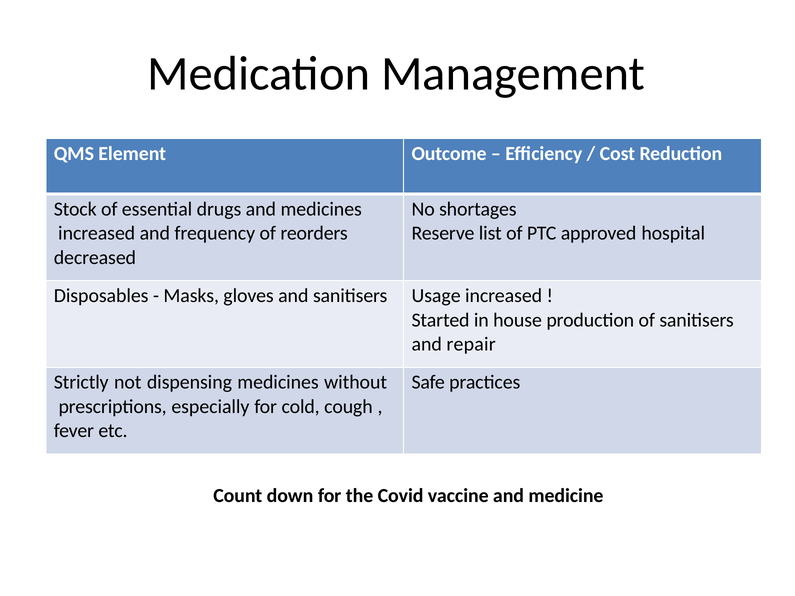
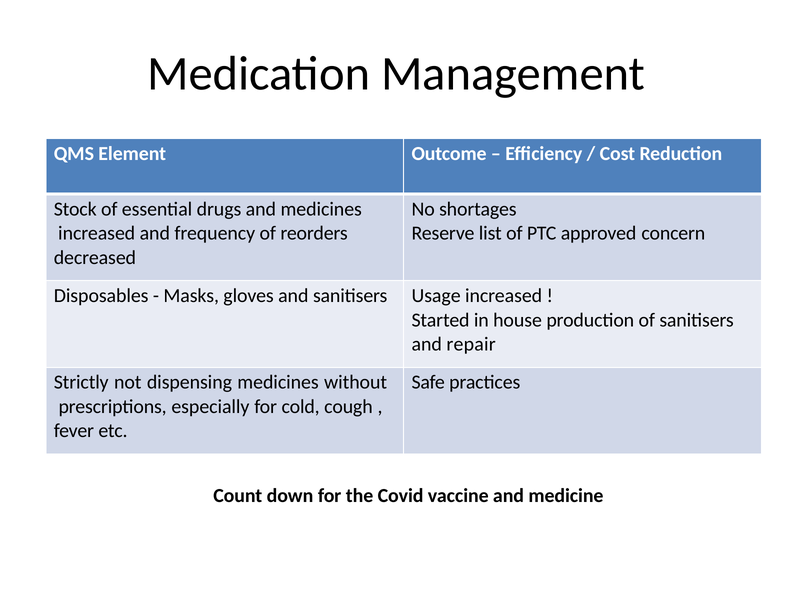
hospital: hospital -> concern
